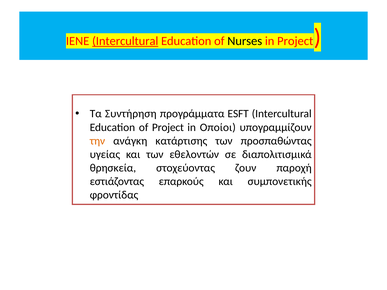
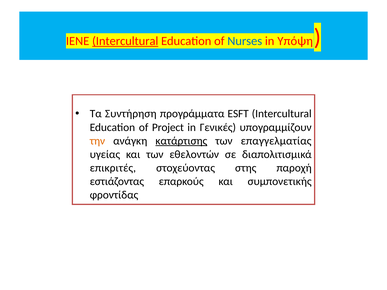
Nurses colour: black -> blue
in Project: Project -> Υπόψη
Οποίοι: Οποίοι -> Γενικές
κατάρτισης underline: none -> present
προσπαθώντας: προσπαθώντας -> επαγγελματίας
θρησκεία: θρησκεία -> επικριτές
ζουν: ζουν -> στης
